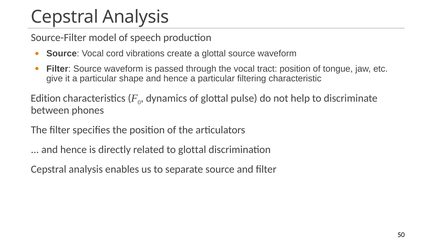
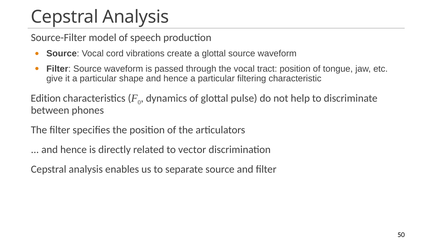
to glottal: glottal -> vector
